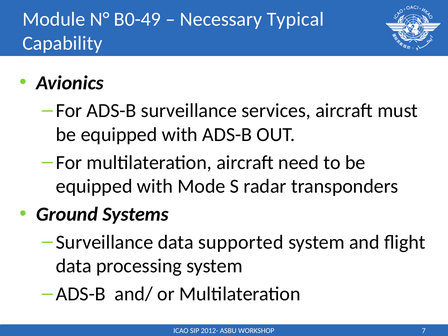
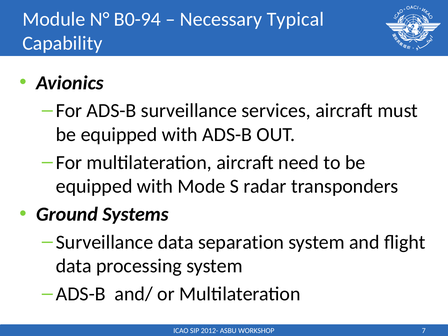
B0-49: B0-49 -> B0-94
supported: supported -> separation
